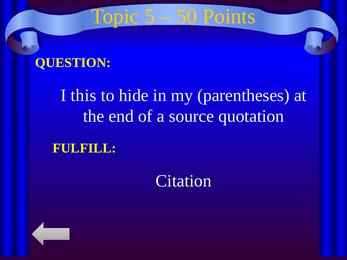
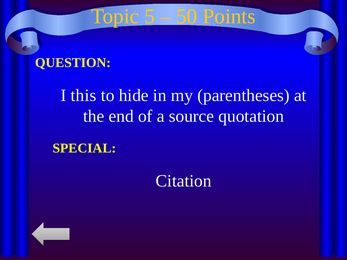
FULFILL: FULFILL -> SPECIAL
